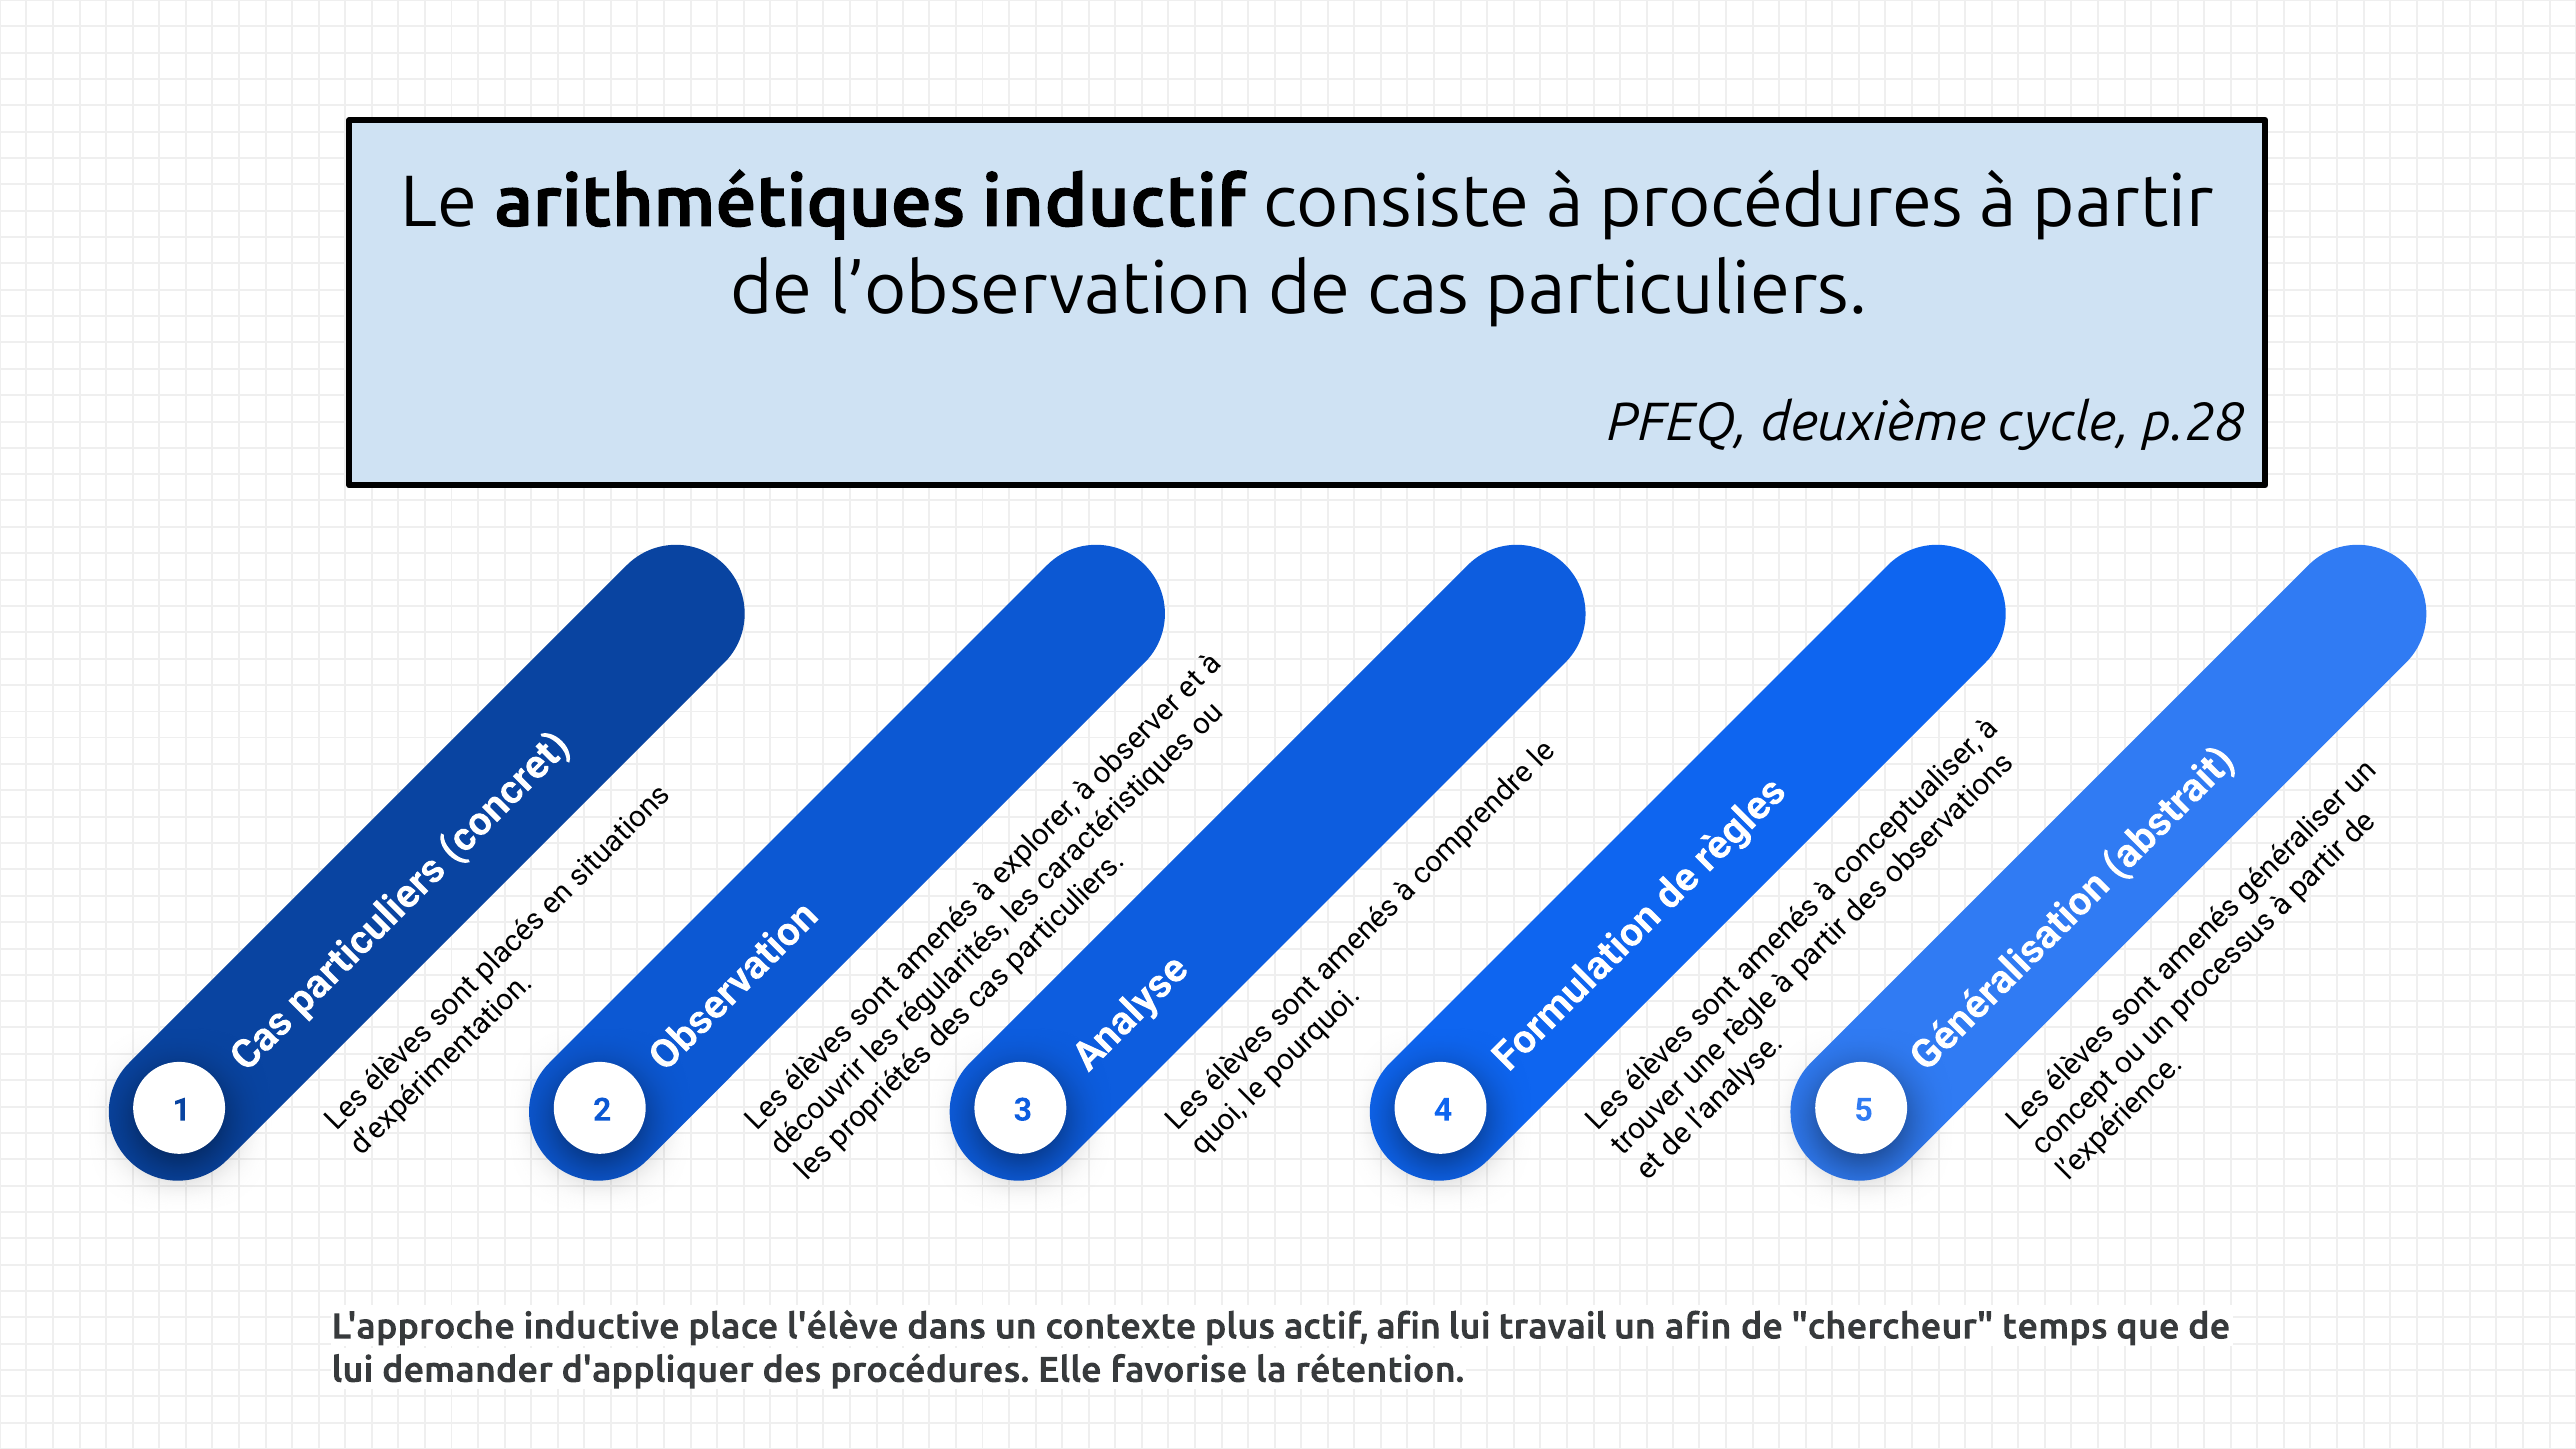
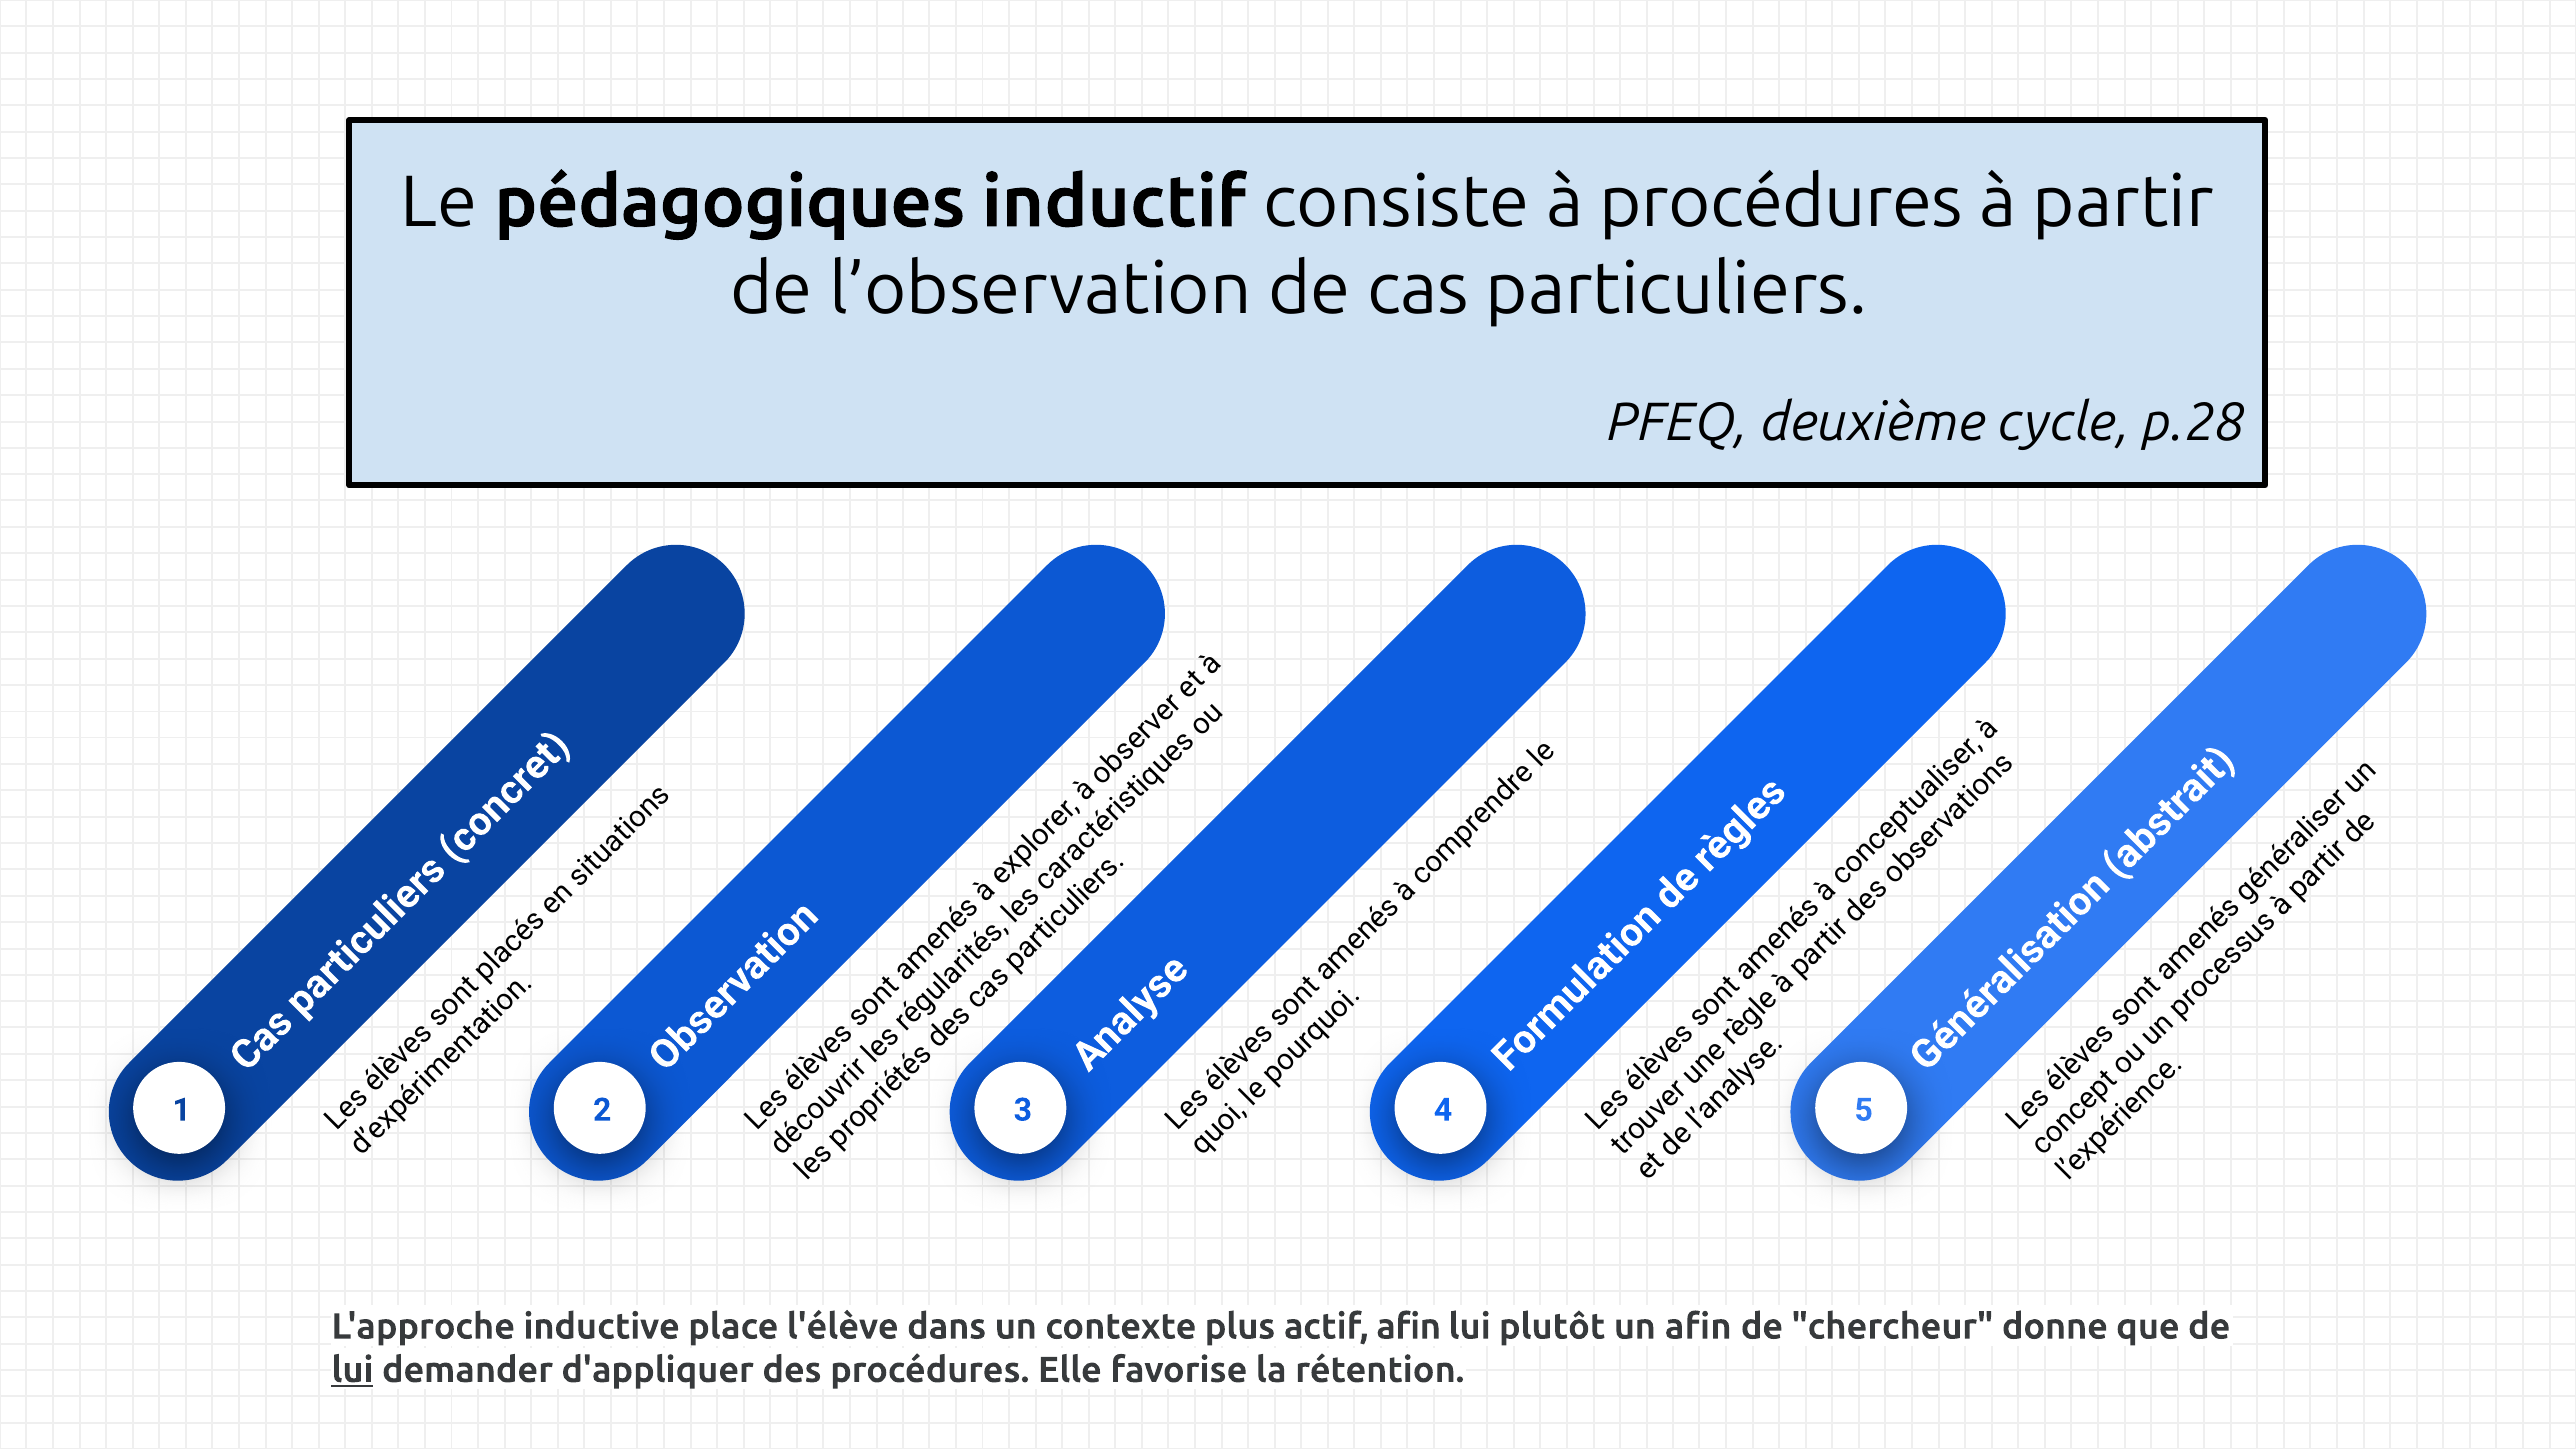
arithmétiques: arithmétiques -> pédagogiques
travail: travail -> plutôt
temps: temps -> donne
lui at (352, 1370) underline: none -> present
